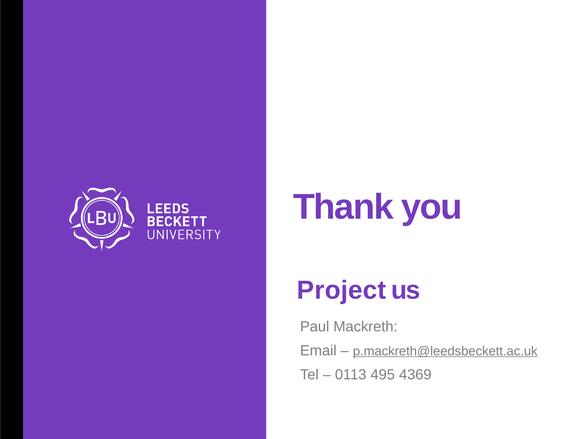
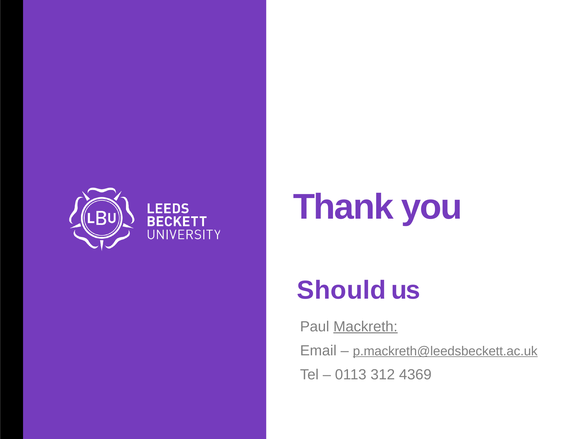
Project: Project -> Should
Mackreth underline: none -> present
495: 495 -> 312
